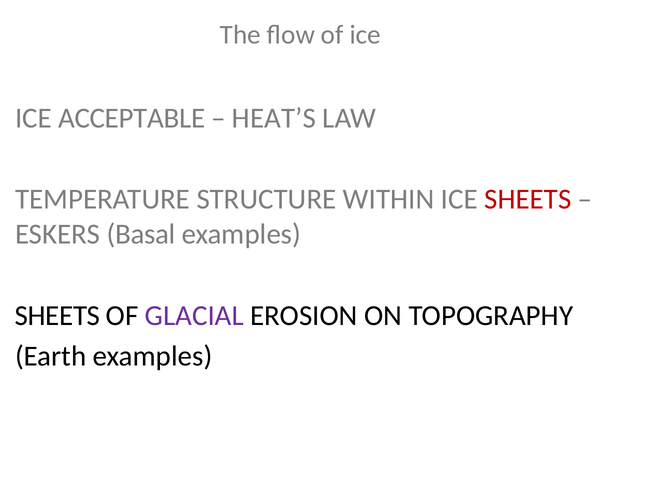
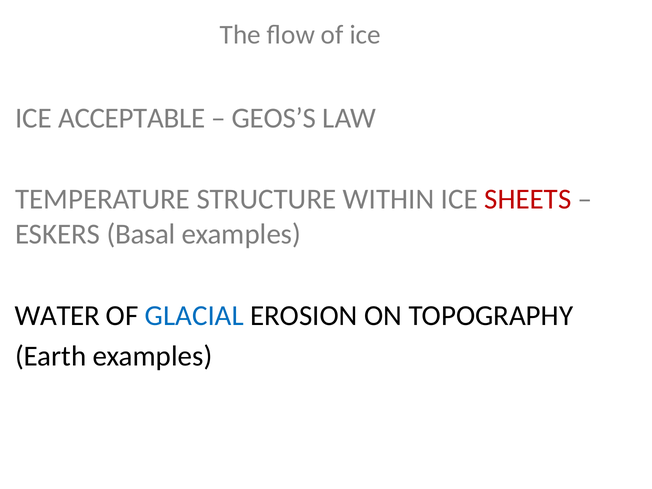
HEAT’S: HEAT’S -> GEOS’S
SHEETS at (57, 315): SHEETS -> WATER
GLACIAL colour: purple -> blue
